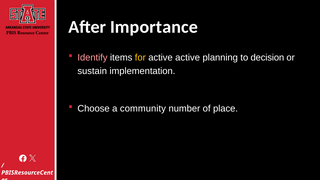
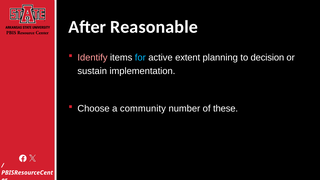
Importance: Importance -> Reasonable
for colour: yellow -> light blue
active active: active -> extent
place: place -> these
